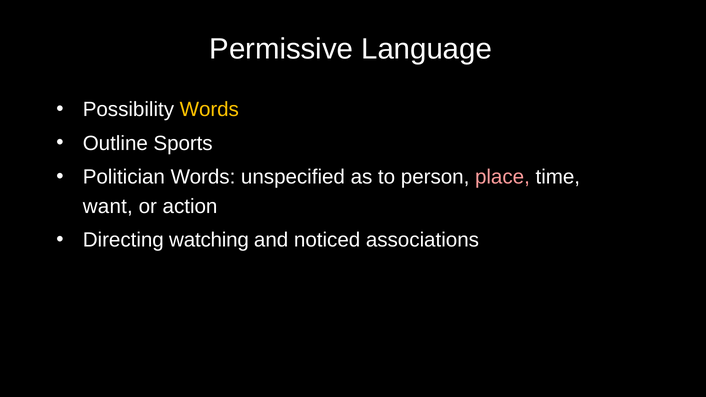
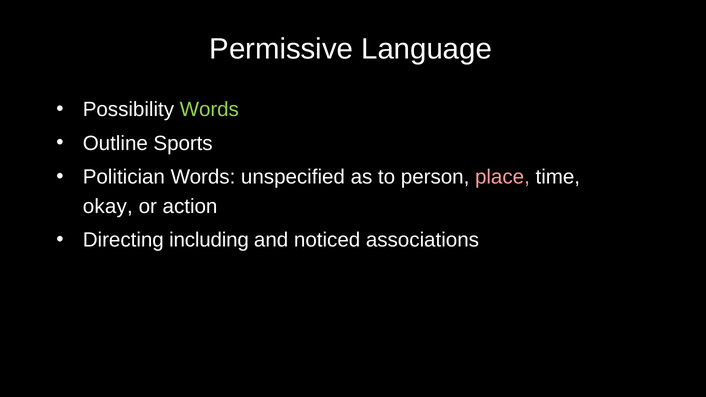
Words at (209, 110) colour: yellow -> light green
want: want -> okay
watching: watching -> including
